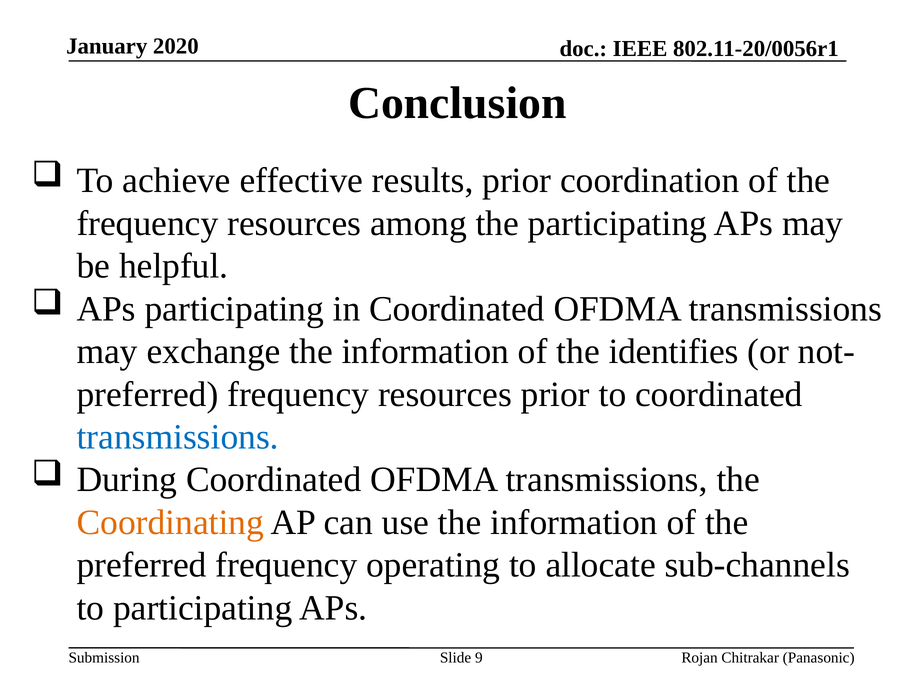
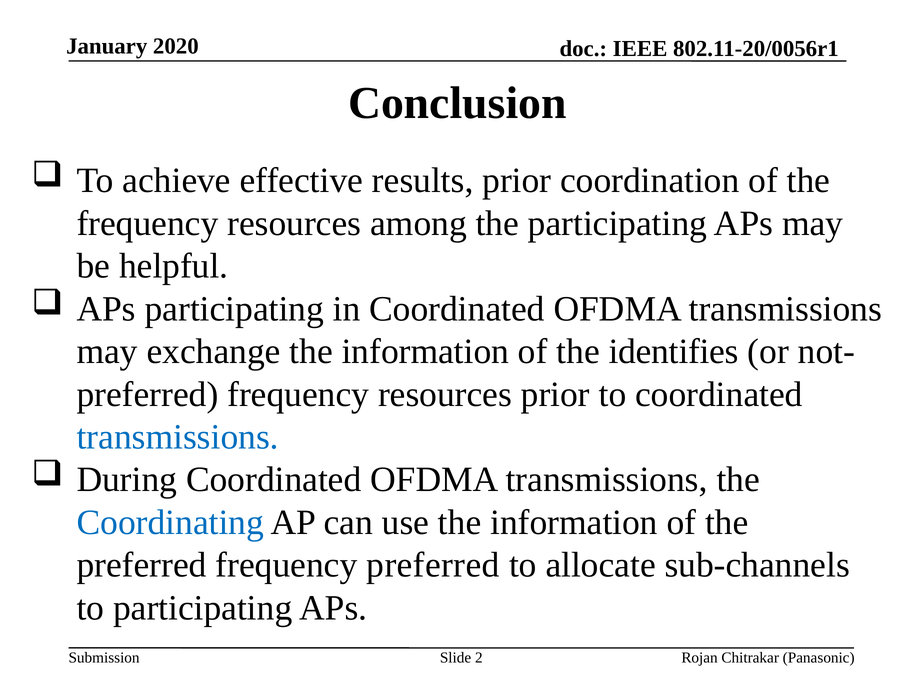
Coordinating colour: orange -> blue
frequency operating: operating -> preferred
9: 9 -> 2
